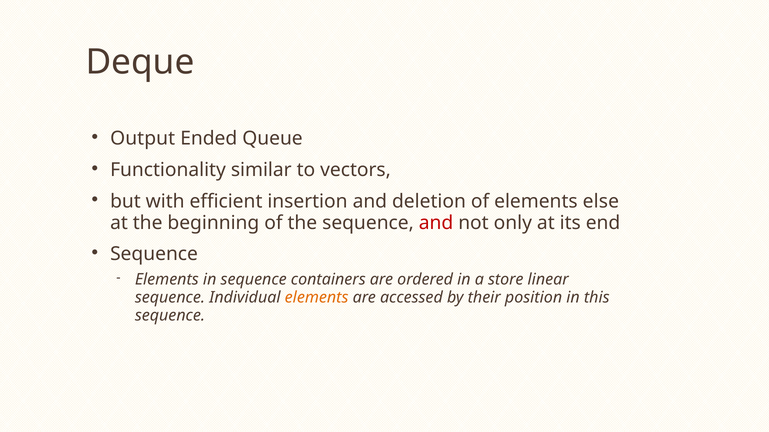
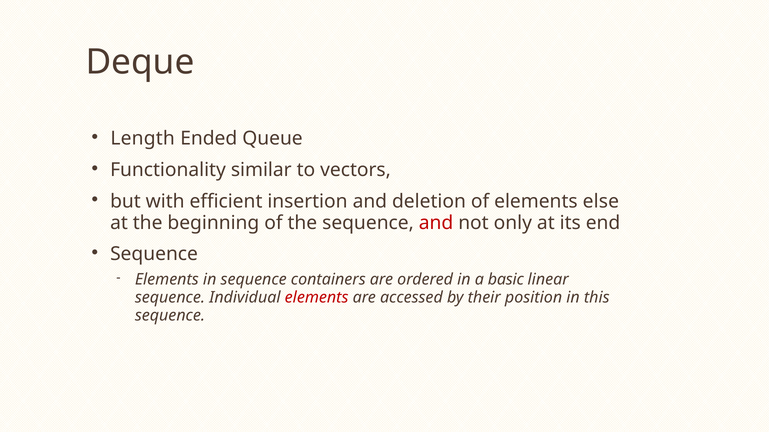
Output: Output -> Length
store: store -> basic
elements at (317, 298) colour: orange -> red
